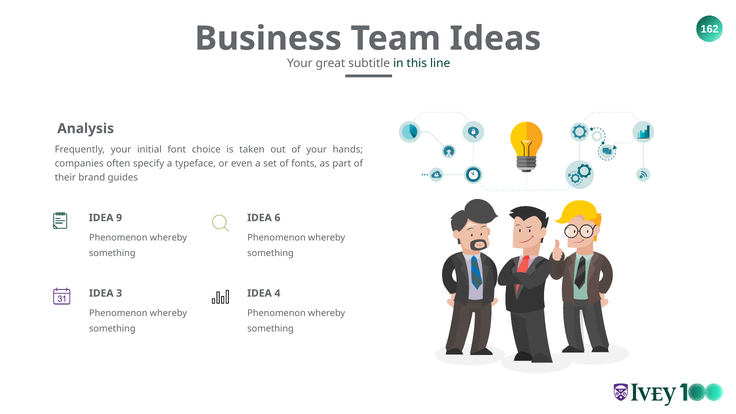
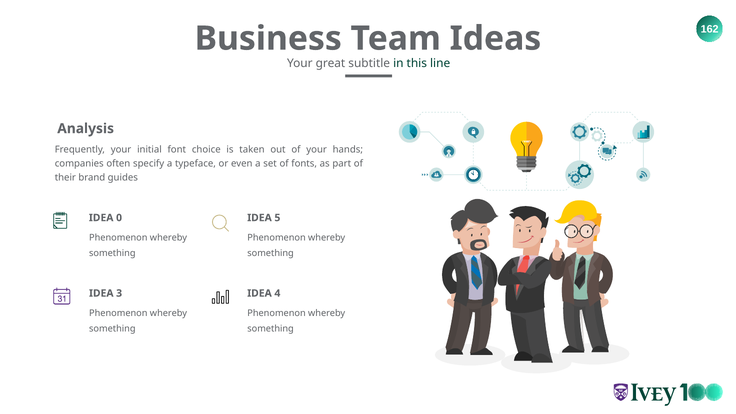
9: 9 -> 0
6: 6 -> 5
